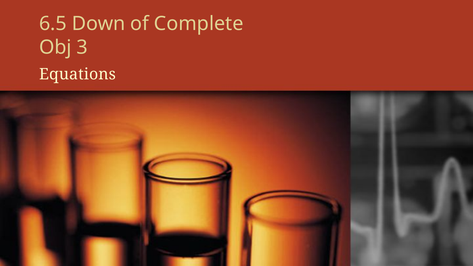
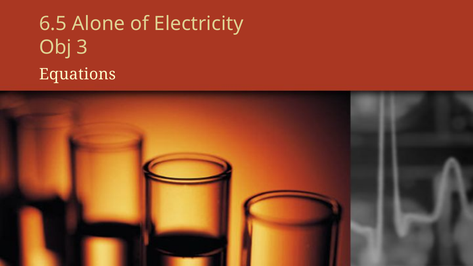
Down: Down -> Alone
Complete: Complete -> Electricity
